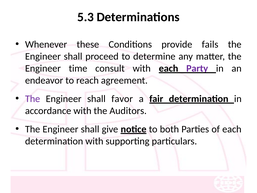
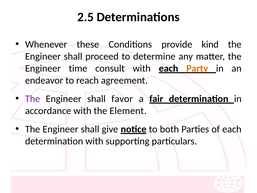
5.3: 5.3 -> 2.5
fails: fails -> kind
Party colour: purple -> orange
Auditors: Auditors -> Element
